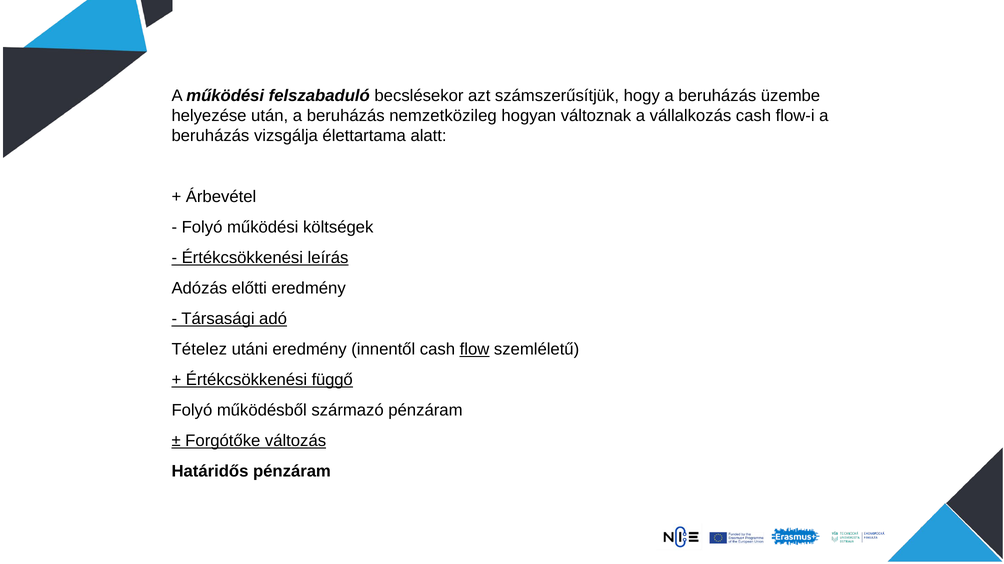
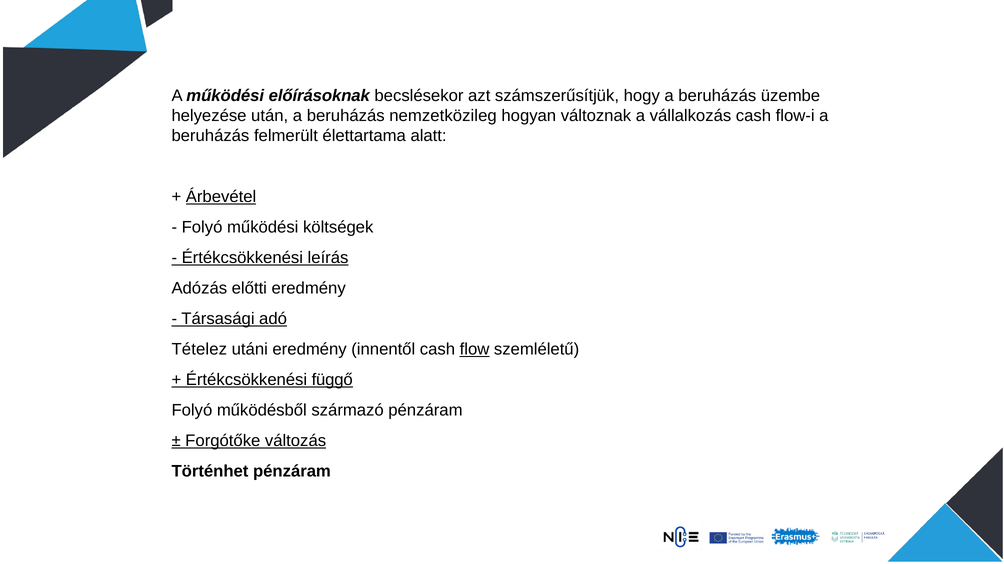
felszabaduló: felszabaduló -> előírásoknak
vizsgálja: vizsgálja -> felmerült
Árbevétel underline: none -> present
Határidős: Határidős -> Történhet
